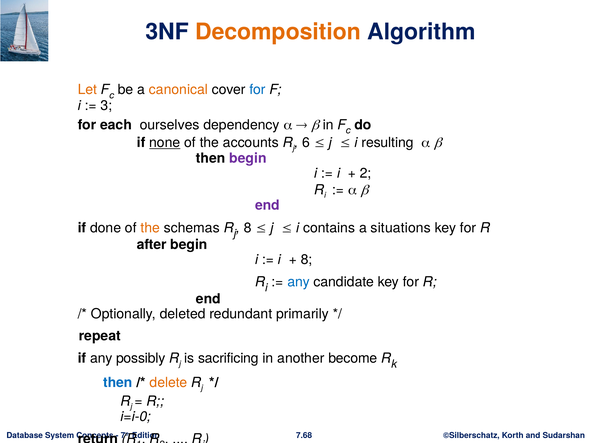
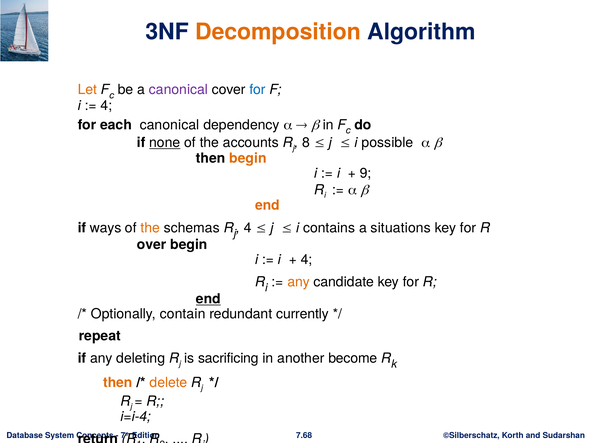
canonical at (178, 90) colour: orange -> purple
3 at (106, 106): 3 -> 4
each ourselves: ourselves -> canonical
6: 6 -> 8
resulting: resulting -> possible
begin at (248, 158) colour: purple -> orange
2 at (366, 173): 2 -> 9
end at (267, 205) colour: purple -> orange
done: done -> ways
8 at (248, 228): 8 -> 4
after: after -> over
8 at (307, 260): 8 -> 4
any at (299, 282) colour: blue -> orange
end at (208, 299) underline: none -> present
deleted: deleted -> contain
primarily: primarily -> currently
possibly: possibly -> deleting
then at (118, 383) colour: blue -> orange
i=i-0: i=i-0 -> i=i-4
